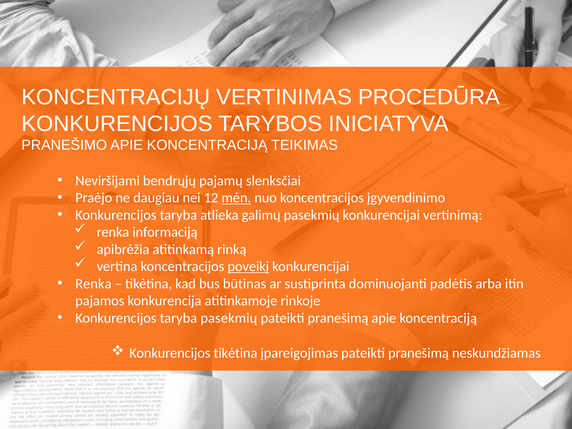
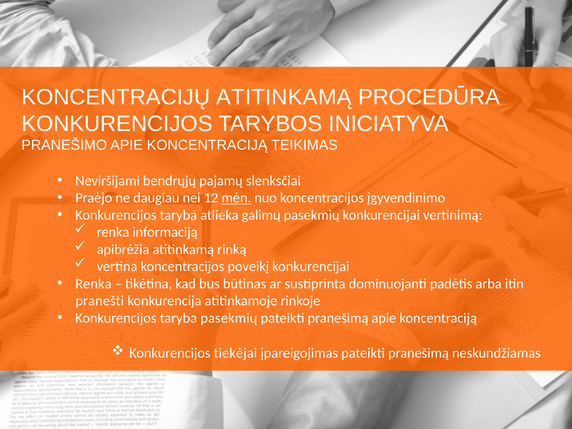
KONCENTRACIJŲ VERTINIMAS: VERTINIMAS -> ATITINKAMĄ
poveikį underline: present -> none
pajamos: pajamos -> pranešti
Konkurencijos tikėtina: tikėtina -> tiekėjai
